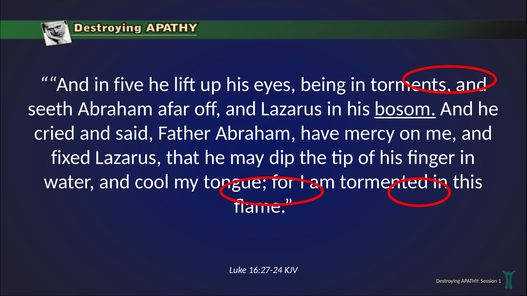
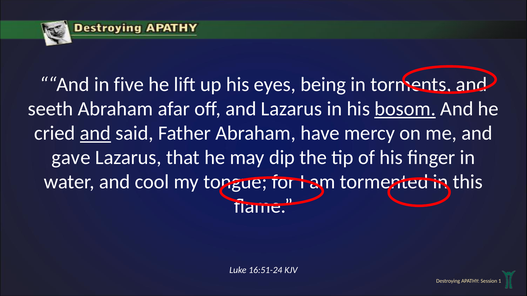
and at (95, 133) underline: none -> present
fixed: fixed -> gave
16:27-24: 16:27-24 -> 16:51-24
